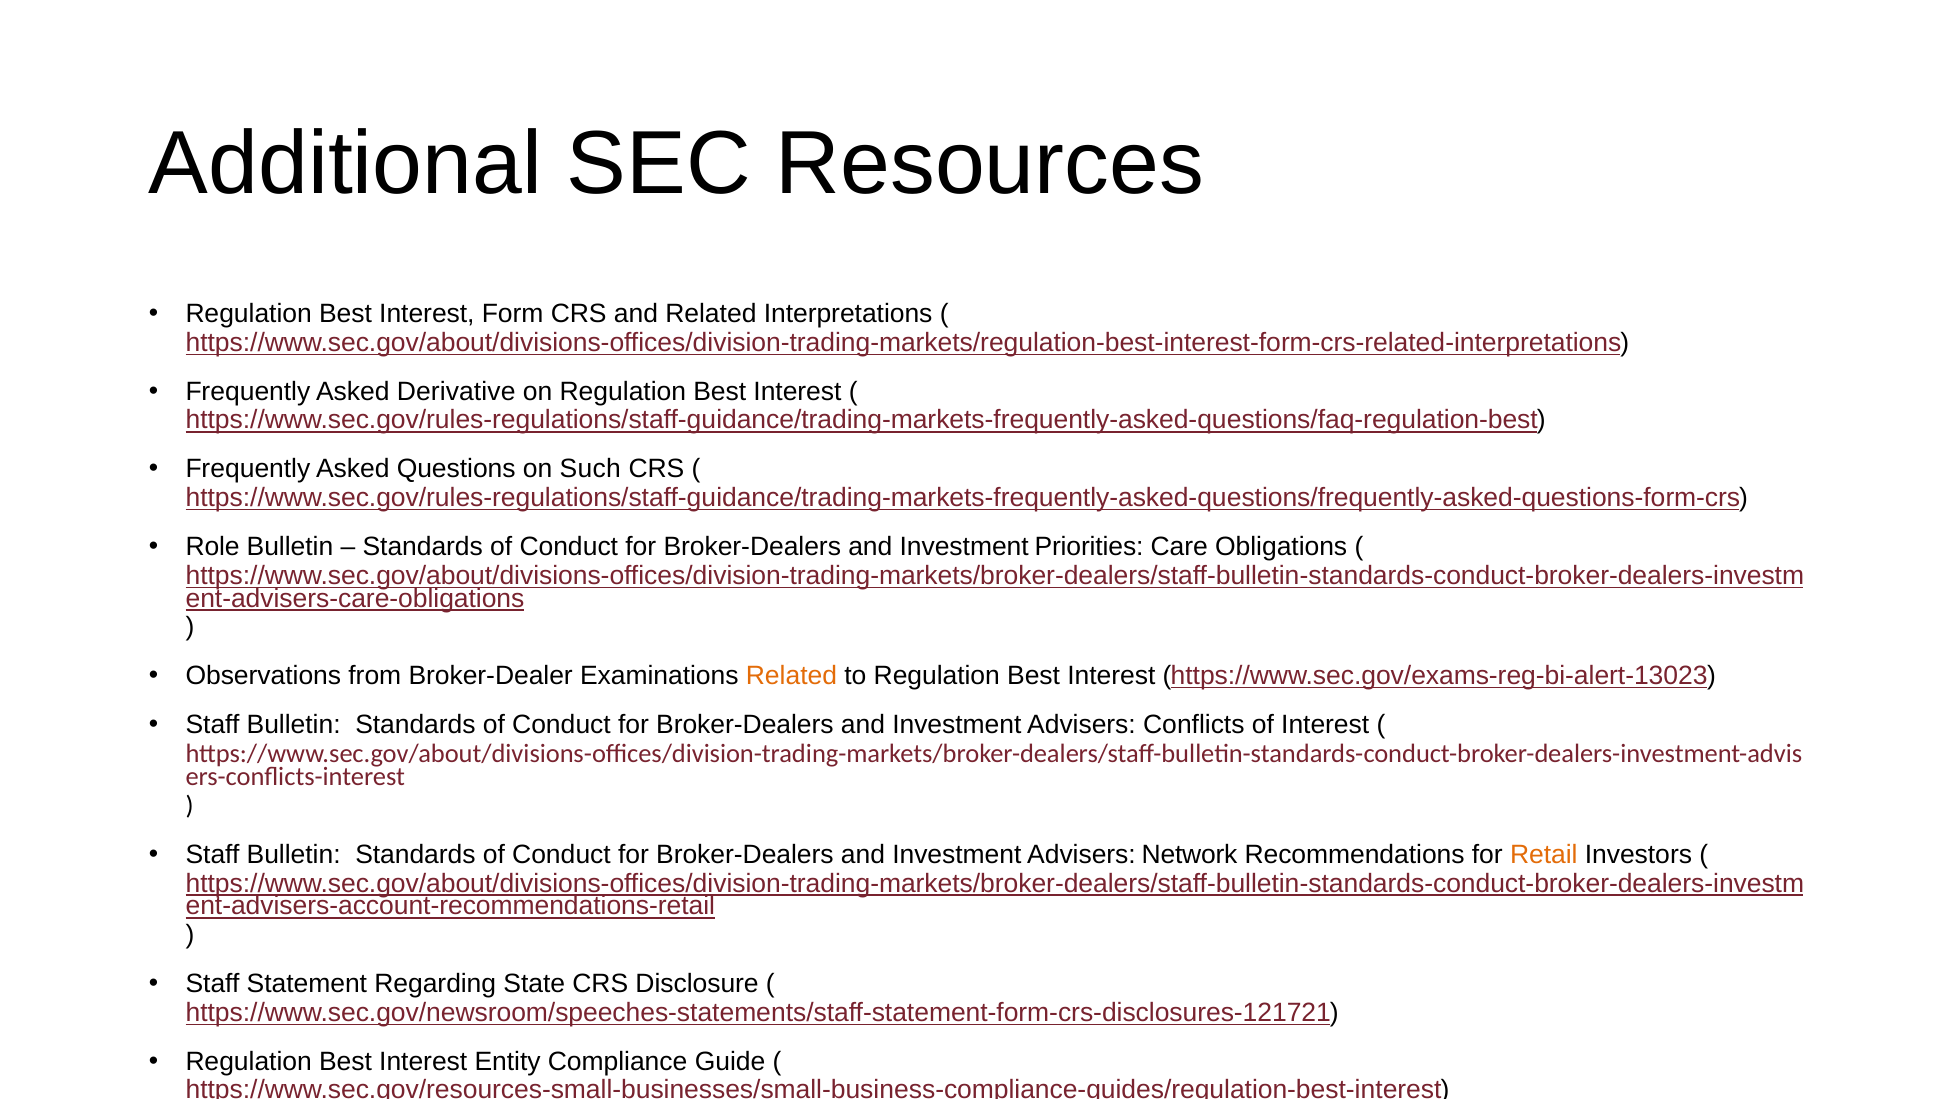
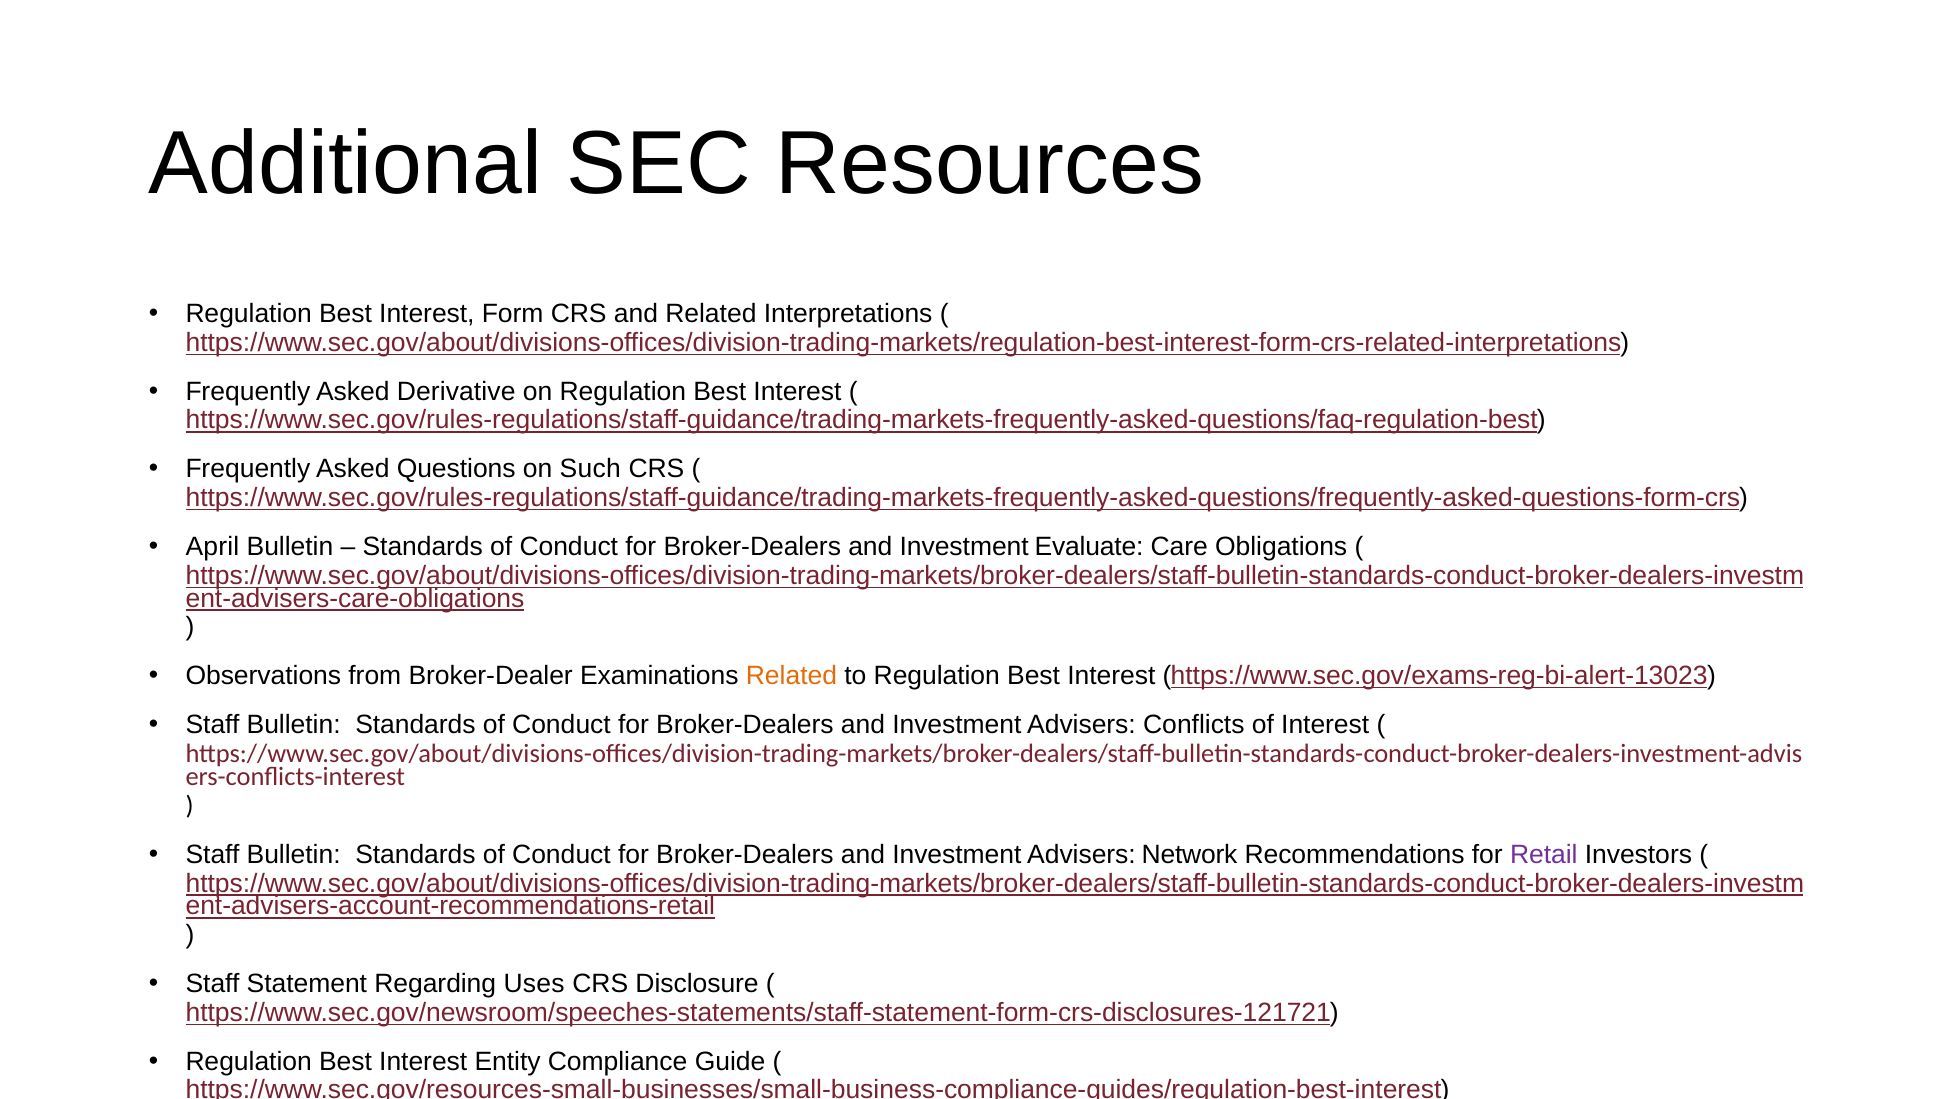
Role: Role -> April
Priorities: Priorities -> Evaluate
Retail colour: orange -> purple
State: State -> Uses
